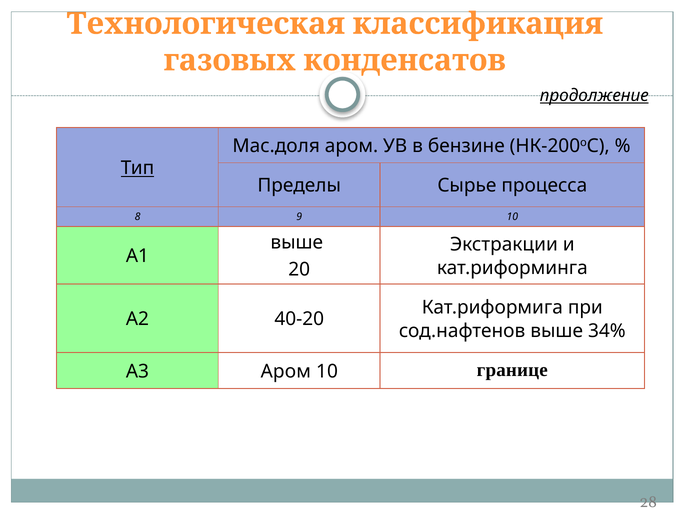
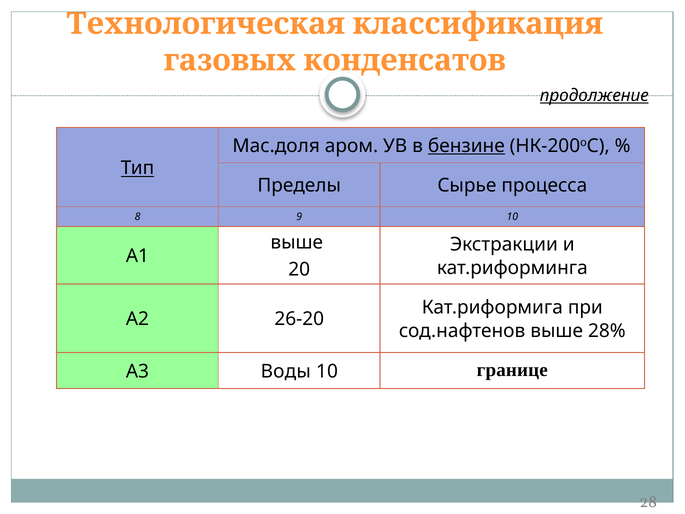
бензине underline: none -> present
40-20: 40-20 -> 26-20
34%: 34% -> 28%
А3 Аром: Аром -> Воды
